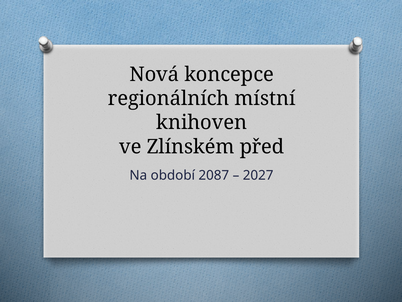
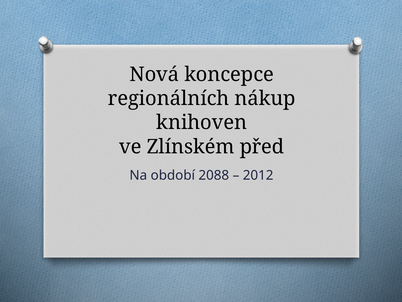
místní: místní -> nákup
2087: 2087 -> 2088
2027: 2027 -> 2012
